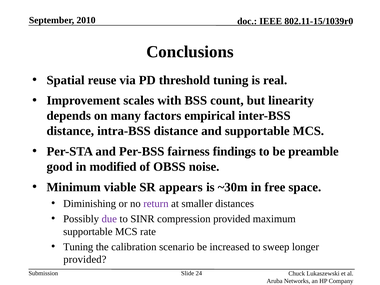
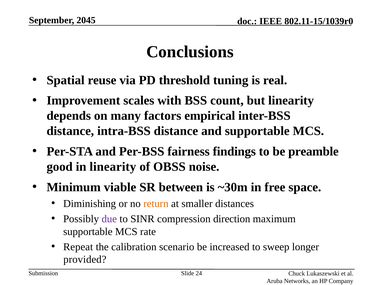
2010: 2010 -> 2045
in modified: modified -> linearity
appears: appears -> between
return colour: purple -> orange
compression provided: provided -> direction
Tuning at (78, 247): Tuning -> Repeat
